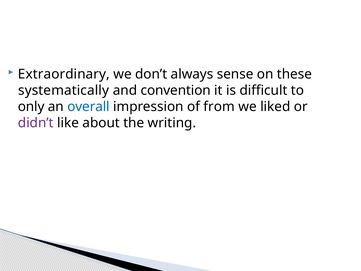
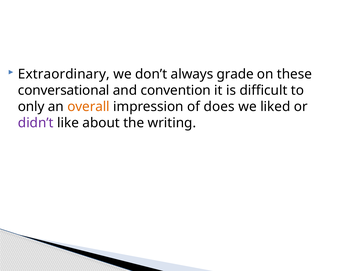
sense: sense -> grade
systematically: systematically -> conversational
overall colour: blue -> orange
from: from -> does
